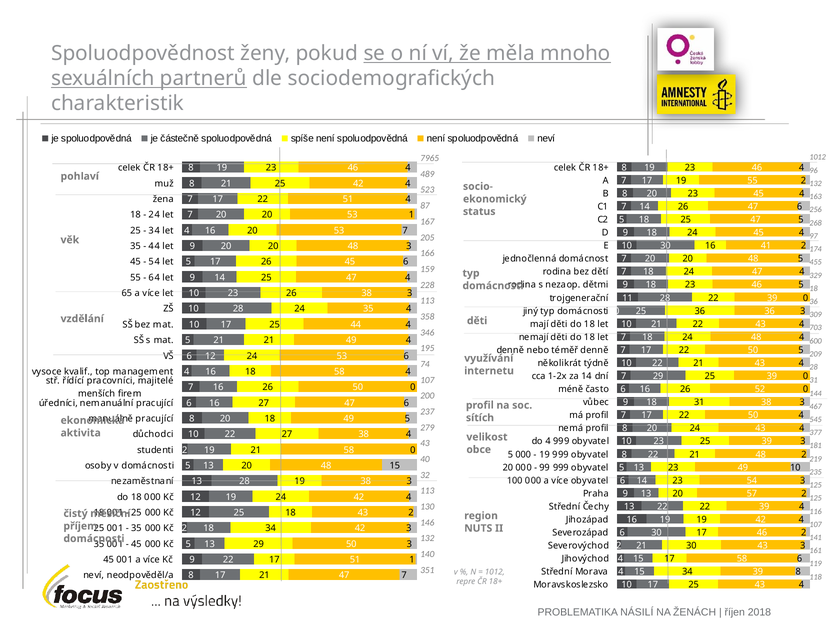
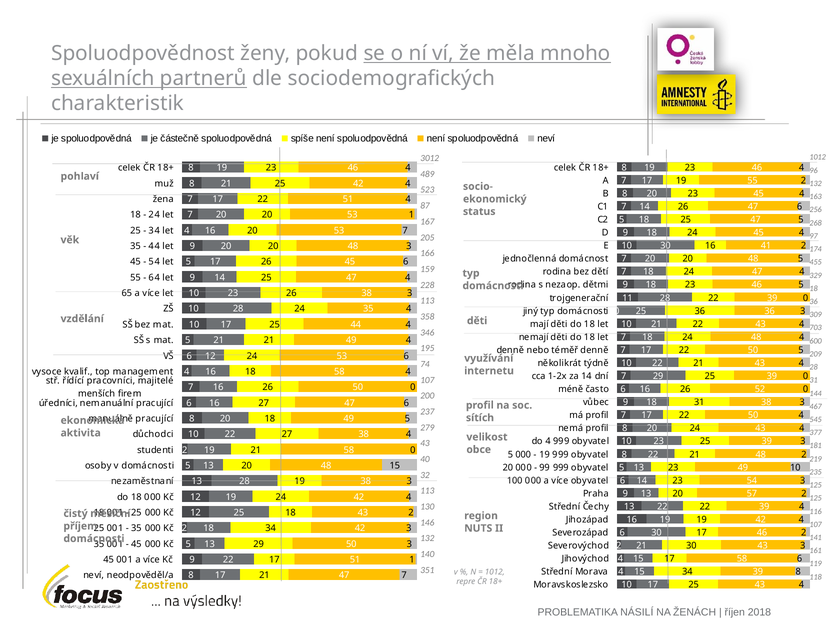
7965: 7965 -> 3012
